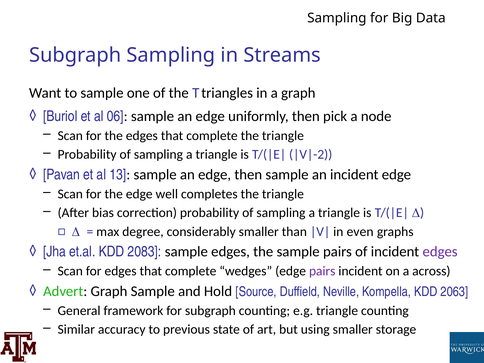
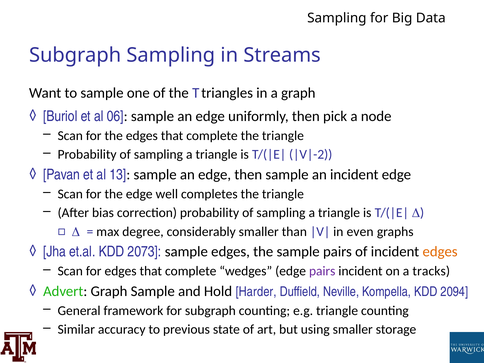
2083: 2083 -> 2073
edges at (440, 252) colour: purple -> orange
across: across -> tracks
Source: Source -> Harder
2063: 2063 -> 2094
